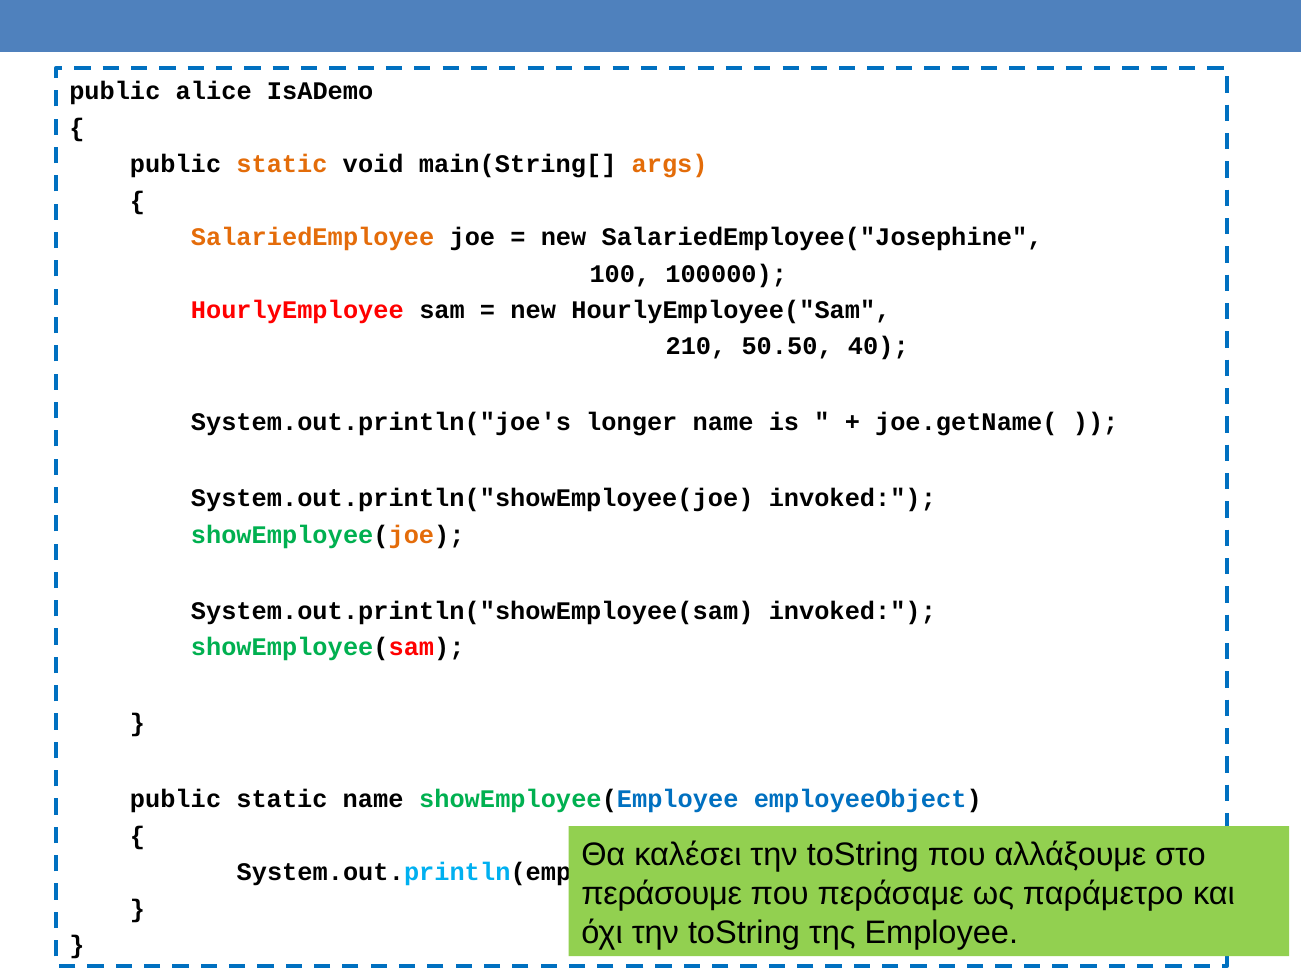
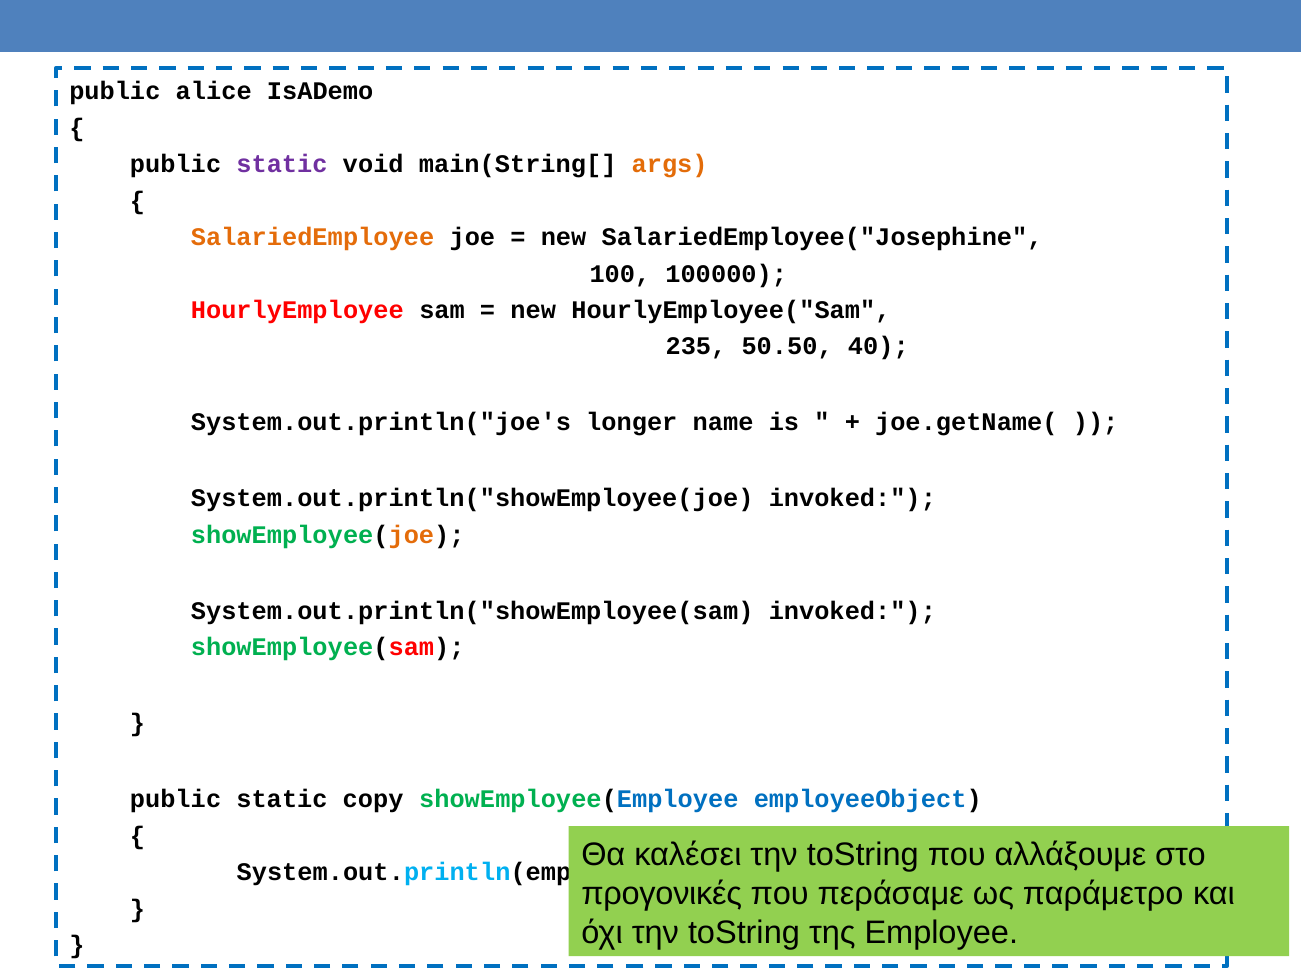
static at (282, 164) colour: orange -> purple
210: 210 -> 235
static name: name -> copy
περάσουμε: περάσουμε -> προγονικές
